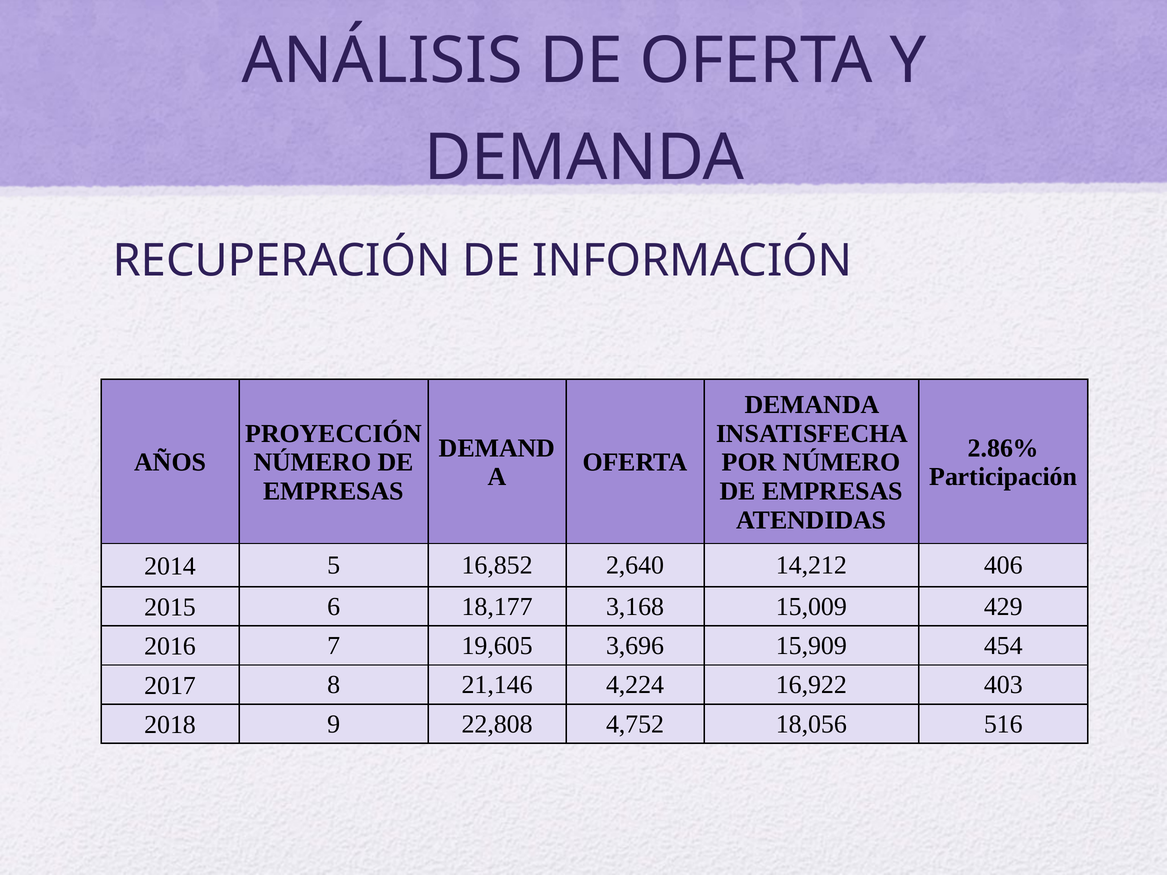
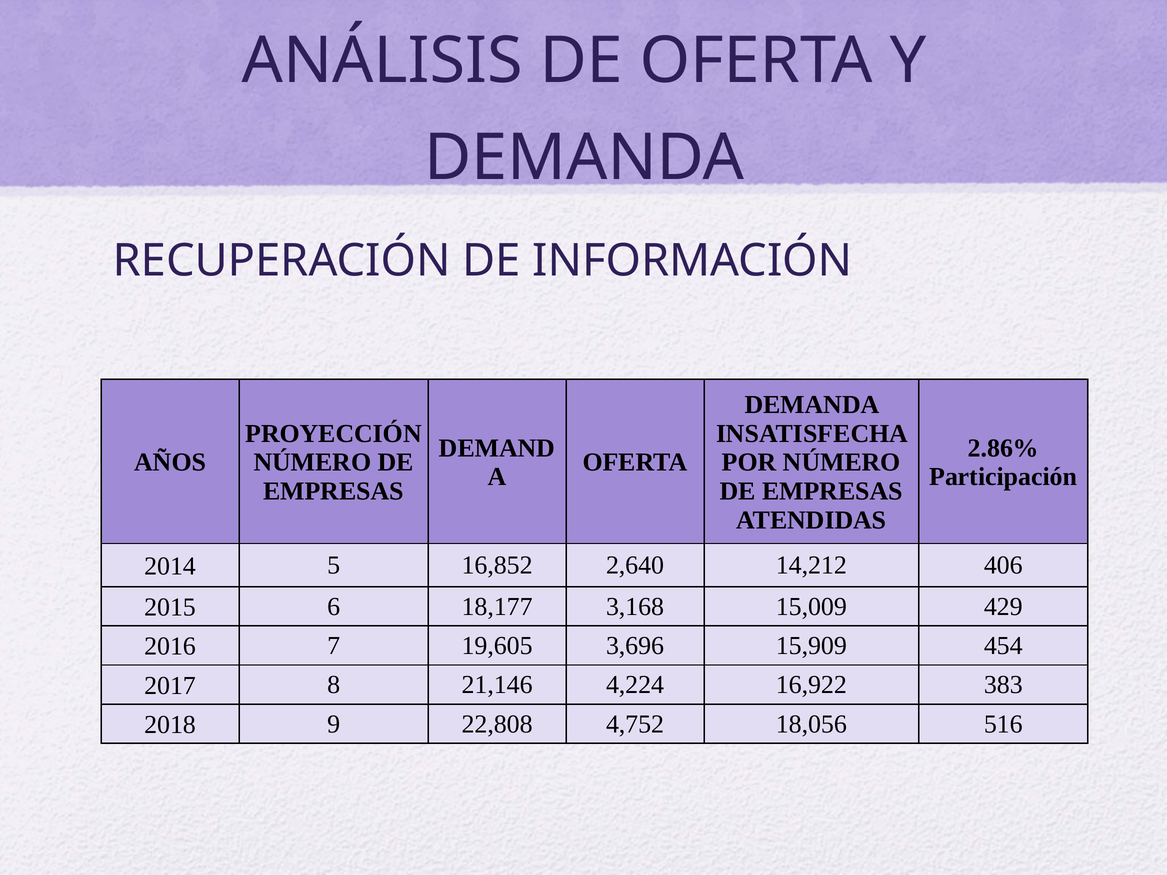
403: 403 -> 383
